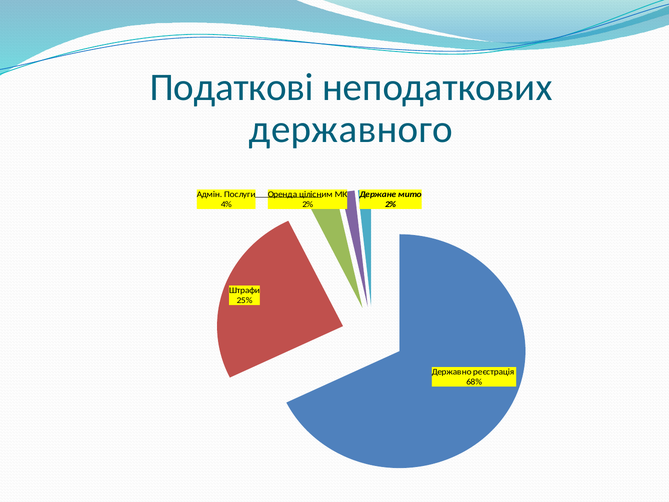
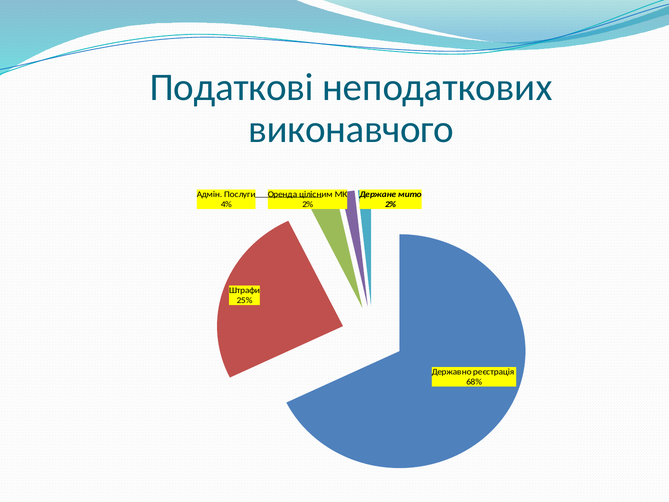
державного: державного -> виконавчого
